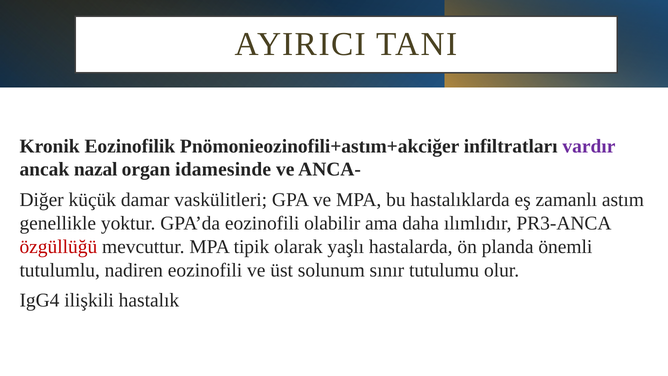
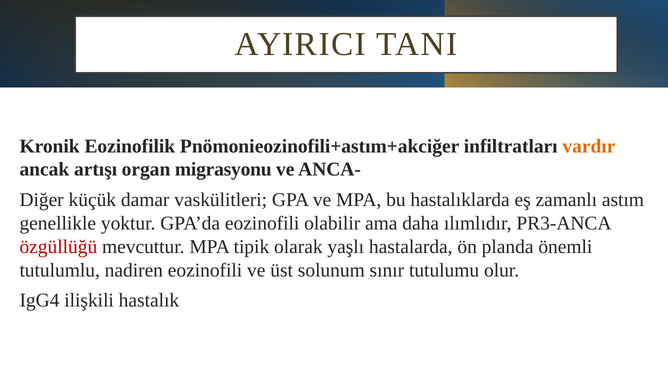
vardır colour: purple -> orange
nazal: nazal -> artışı
idamesinde: idamesinde -> migrasyonu
